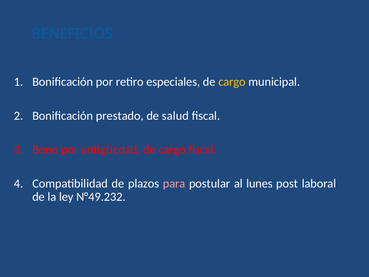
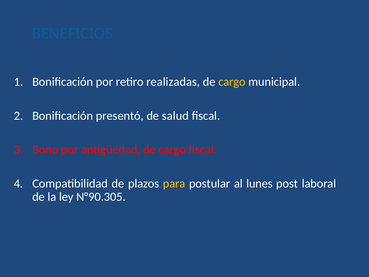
especiales: especiales -> realizadas
prestado: prestado -> presentó
para colour: pink -> yellow
N°49.232: N°49.232 -> N°90.305
